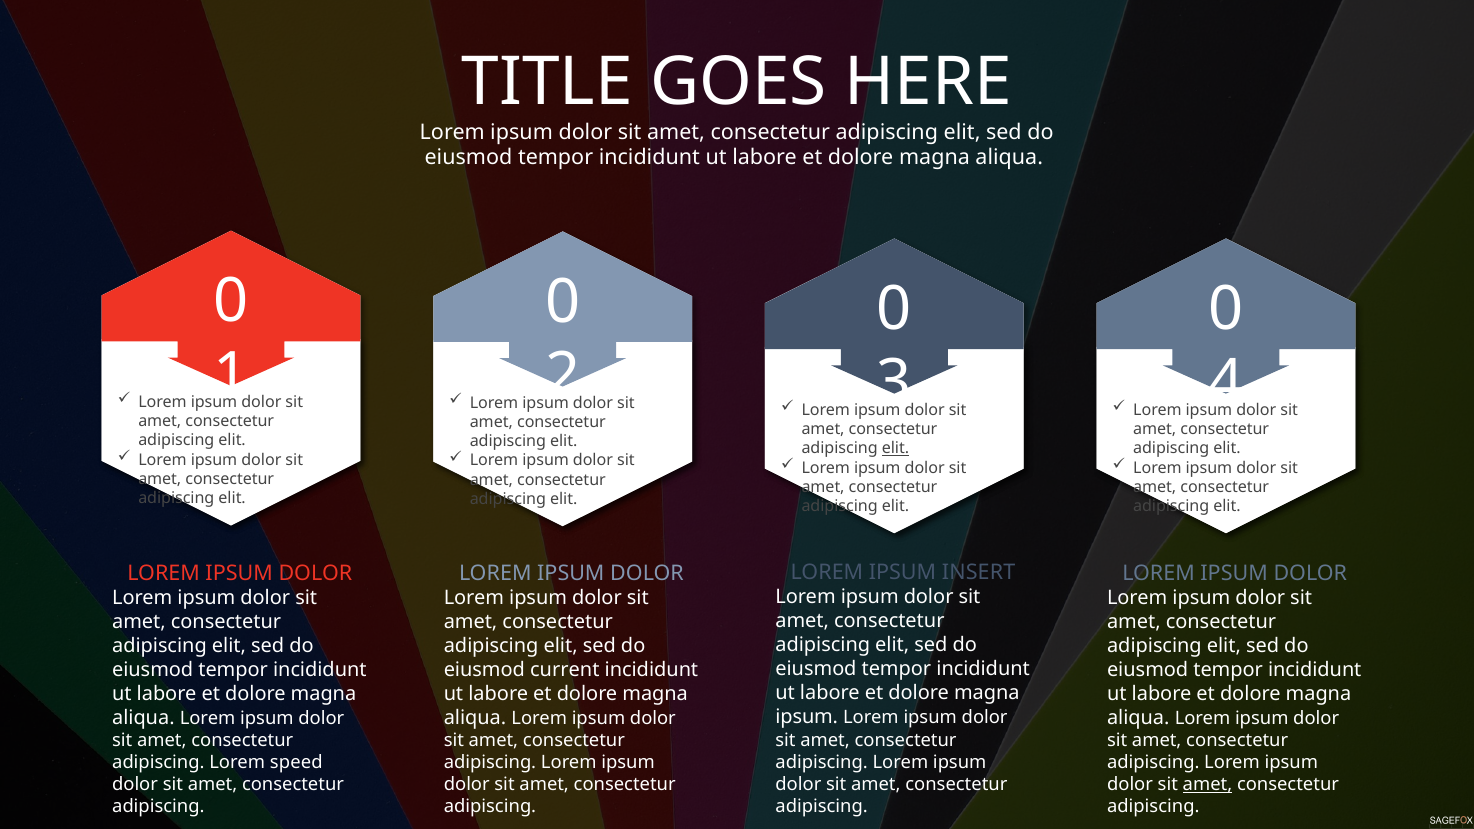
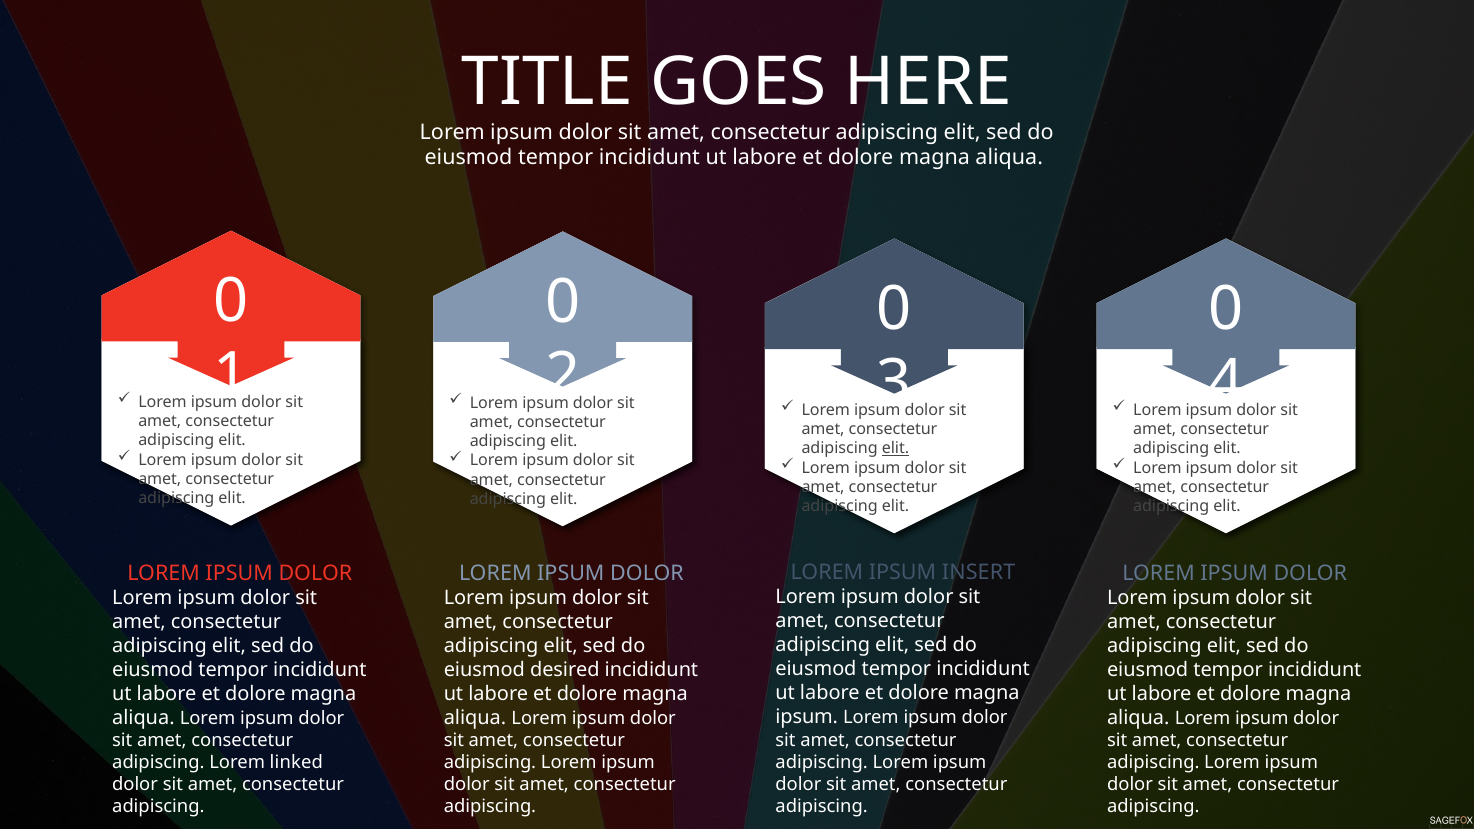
current: current -> desired
speed: speed -> linked
amet at (1207, 785) underline: present -> none
